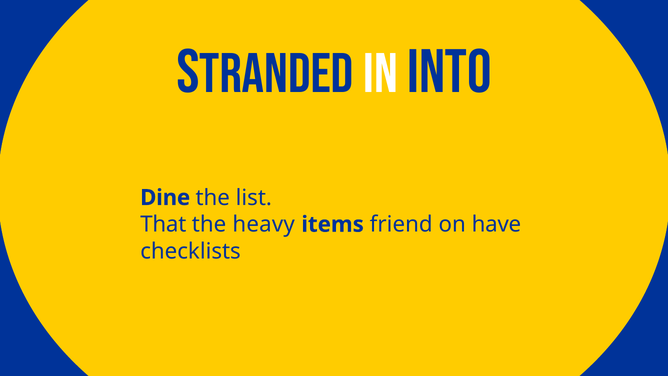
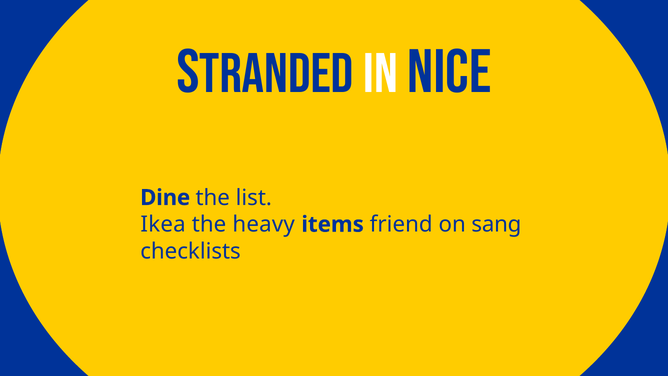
INTO: INTO -> NICE
That: That -> Ikea
have: have -> sang
